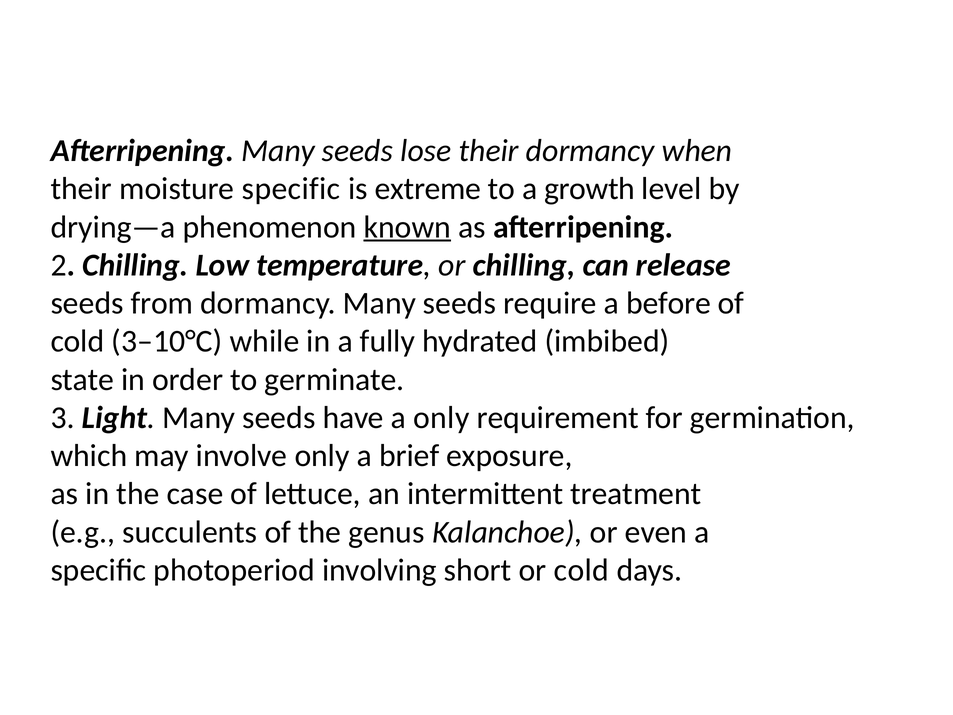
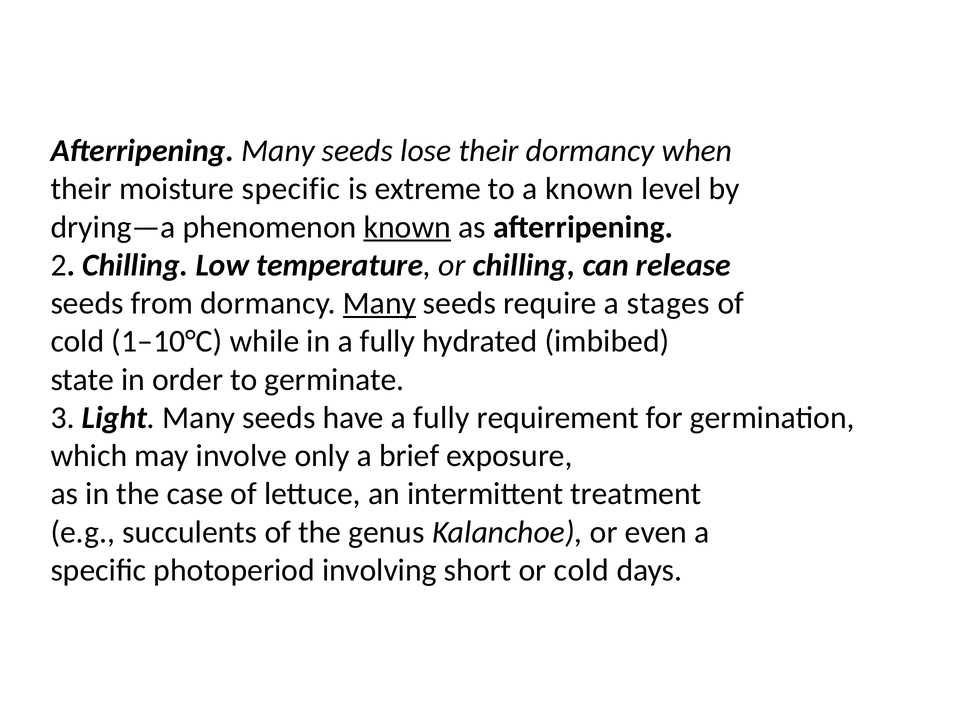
a growth: growth -> known
Many at (379, 303) underline: none -> present
before: before -> stages
3–10°C: 3–10°C -> 1–10°C
have a only: only -> fully
